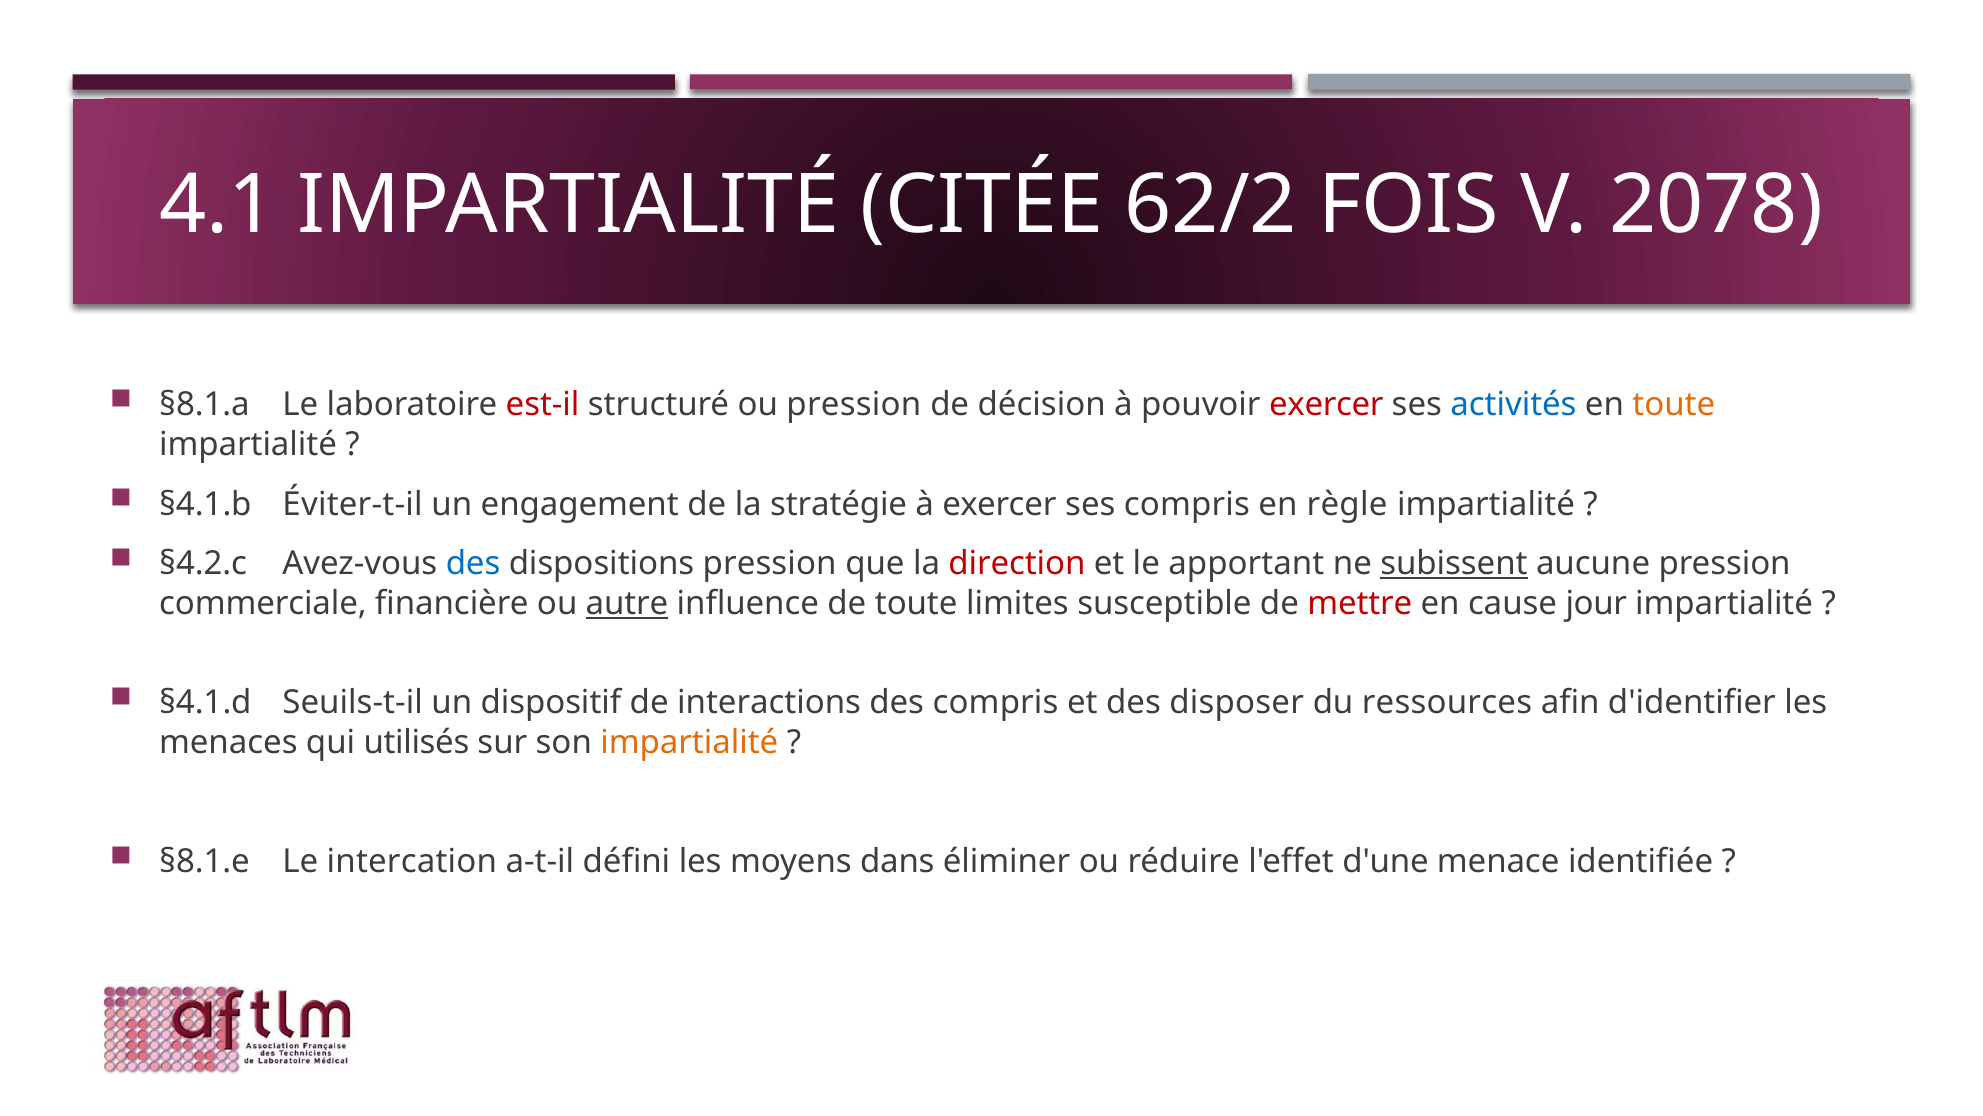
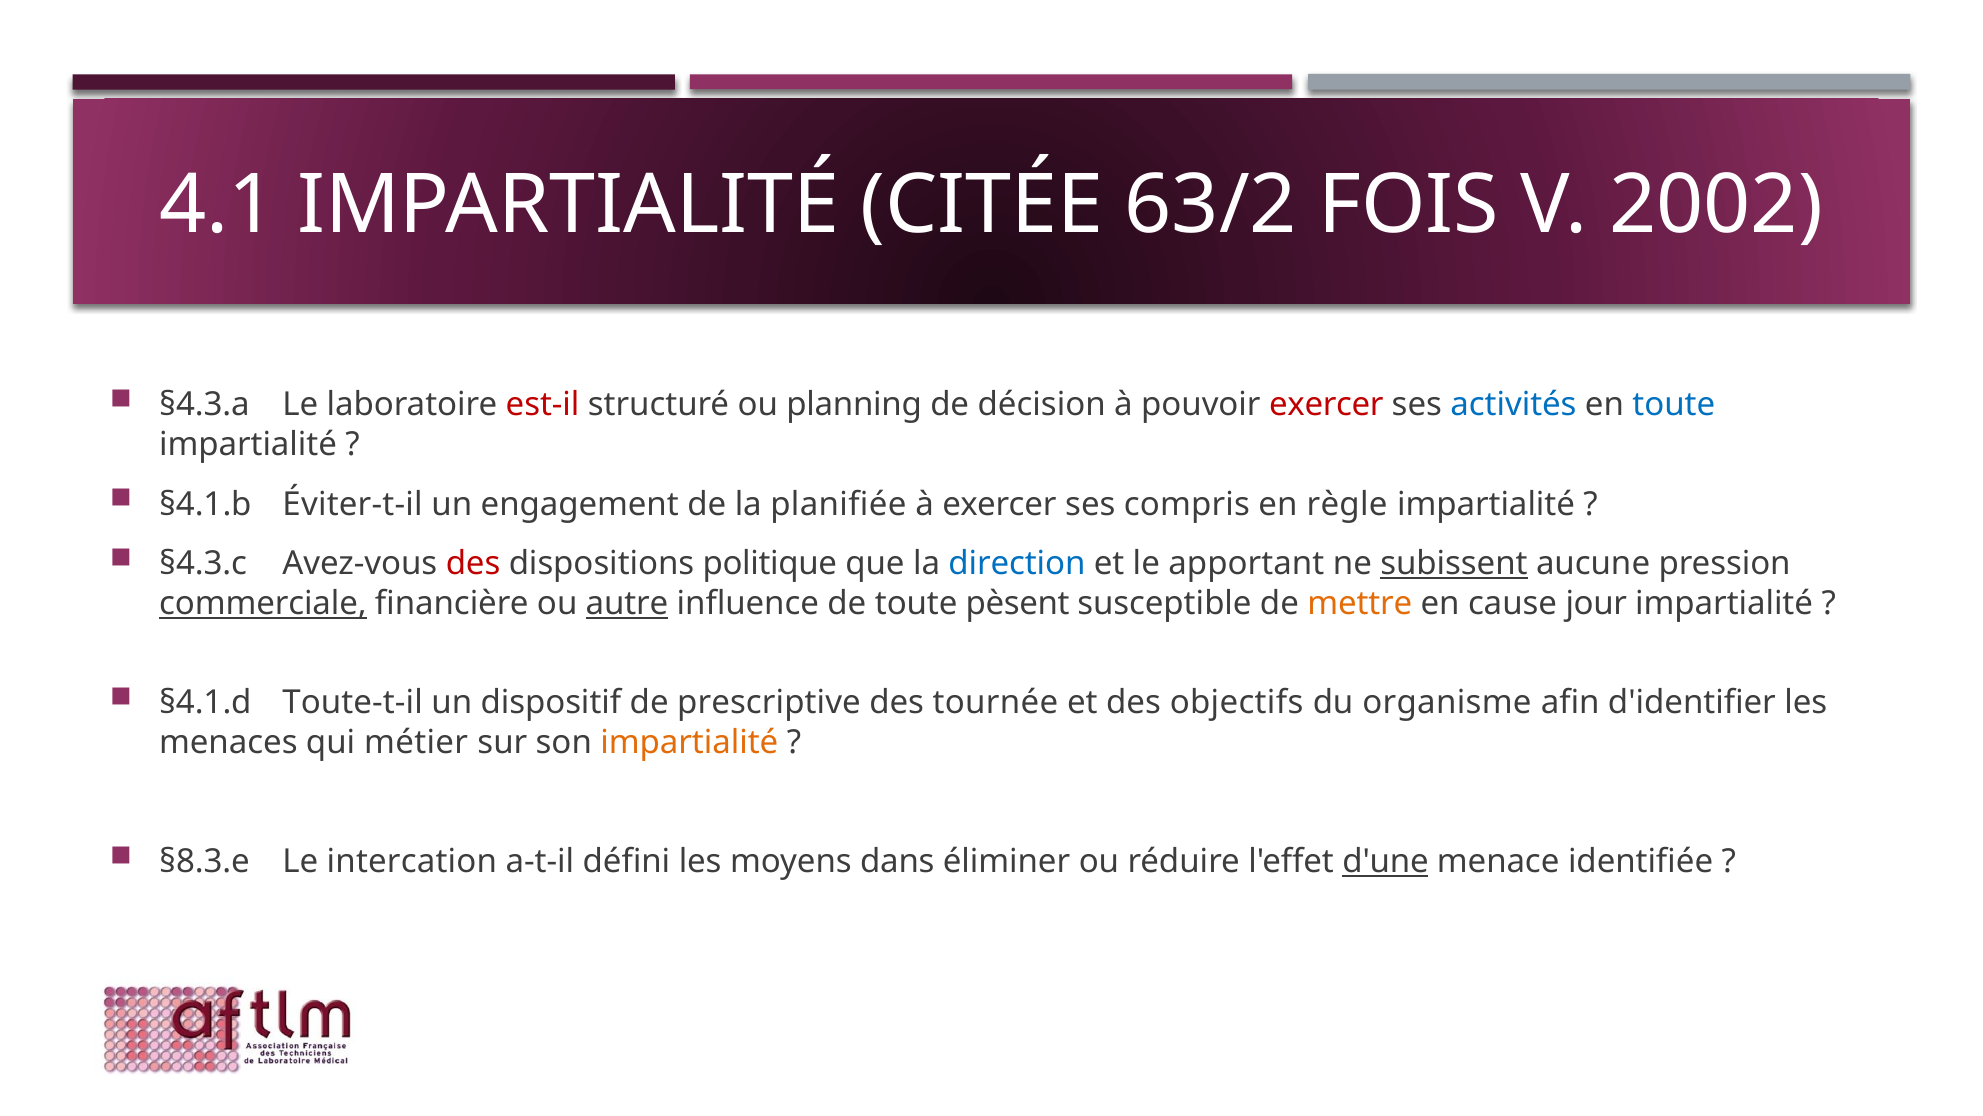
62/2: 62/2 -> 63/2
2078: 2078 -> 2002
§8.1.a: §8.1.a -> §4.3.a
ou pression: pression -> planning
toute at (1674, 405) colour: orange -> blue
stratégie: stratégie -> planifiée
§4.2.c: §4.2.c -> §4.3.c
des at (473, 564) colour: blue -> red
dispositions pression: pression -> politique
direction colour: red -> blue
commerciale underline: none -> present
limites: limites -> pèsent
mettre colour: red -> orange
Seuils-t-il: Seuils-t-il -> Toute-t-il
interactions: interactions -> prescriptive
des compris: compris -> tournée
disposer: disposer -> objectifs
ressources: ressources -> organisme
utilisés: utilisés -> métier
§8.1.e: §8.1.e -> §8.3.e
d'une underline: none -> present
